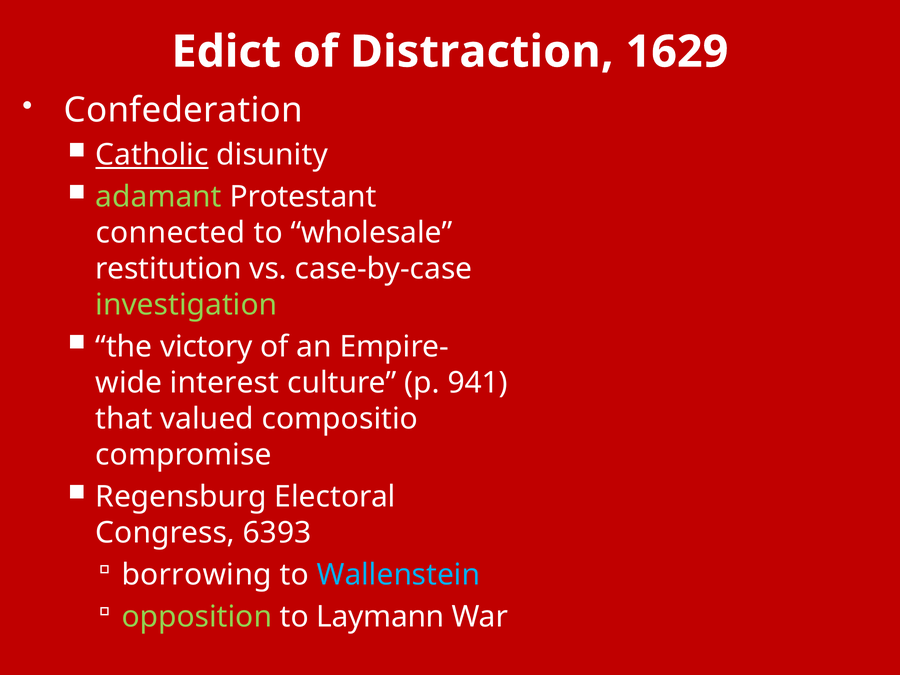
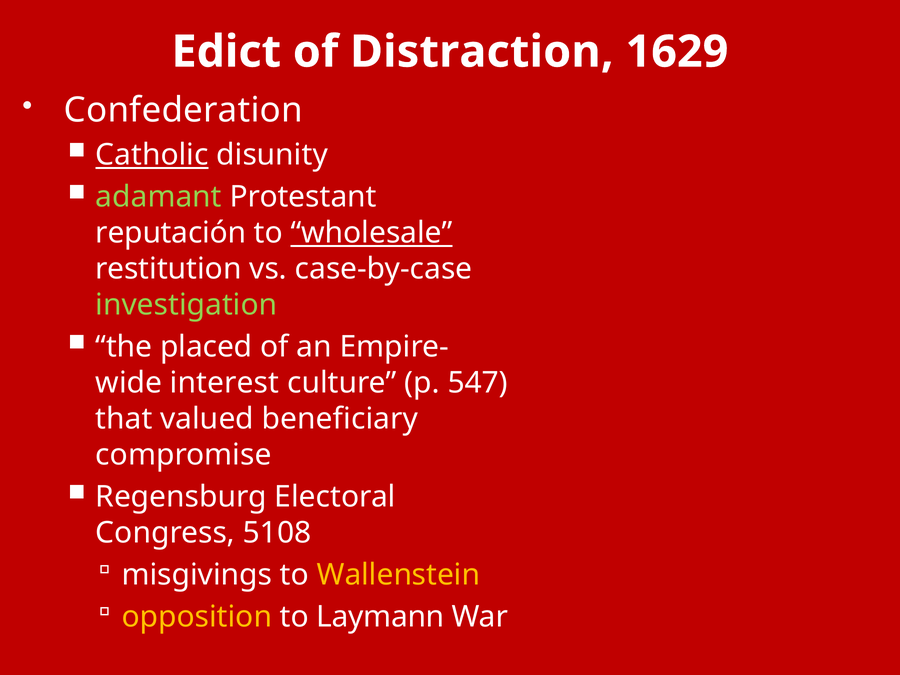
connected: connected -> reputación
wholesale underline: none -> present
victory: victory -> placed
941: 941 -> 547
compositio: compositio -> beneficiary
6393: 6393 -> 5108
borrowing: borrowing -> misgivings
Wallenstein colour: light blue -> yellow
opposition colour: light green -> yellow
